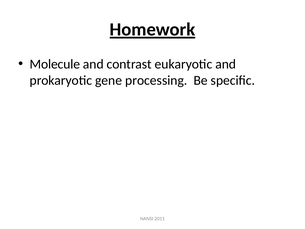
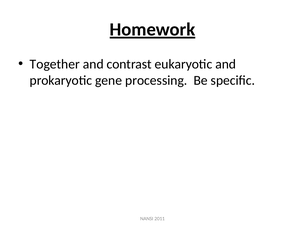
Molecule: Molecule -> Together
